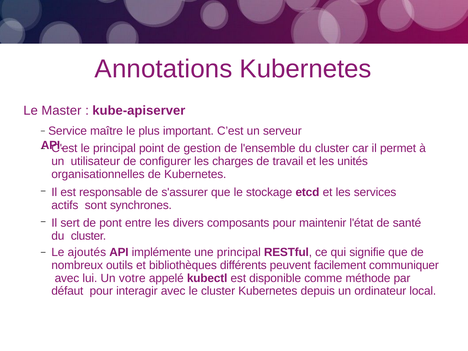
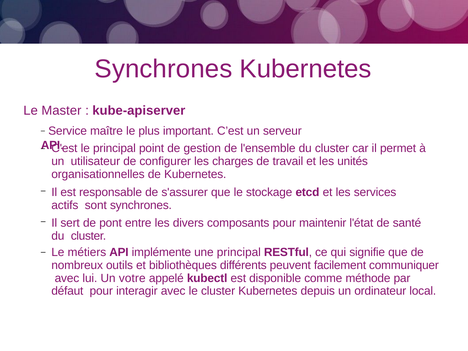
Annotations at (163, 69): Annotations -> Synchrones
ajoutés: ajoutés -> métiers
